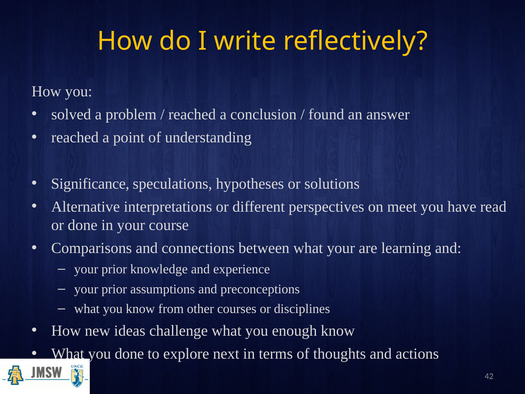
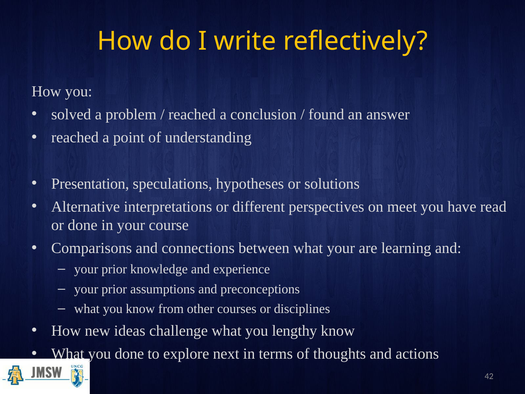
Significance: Significance -> Presentation
enough: enough -> lengthy
